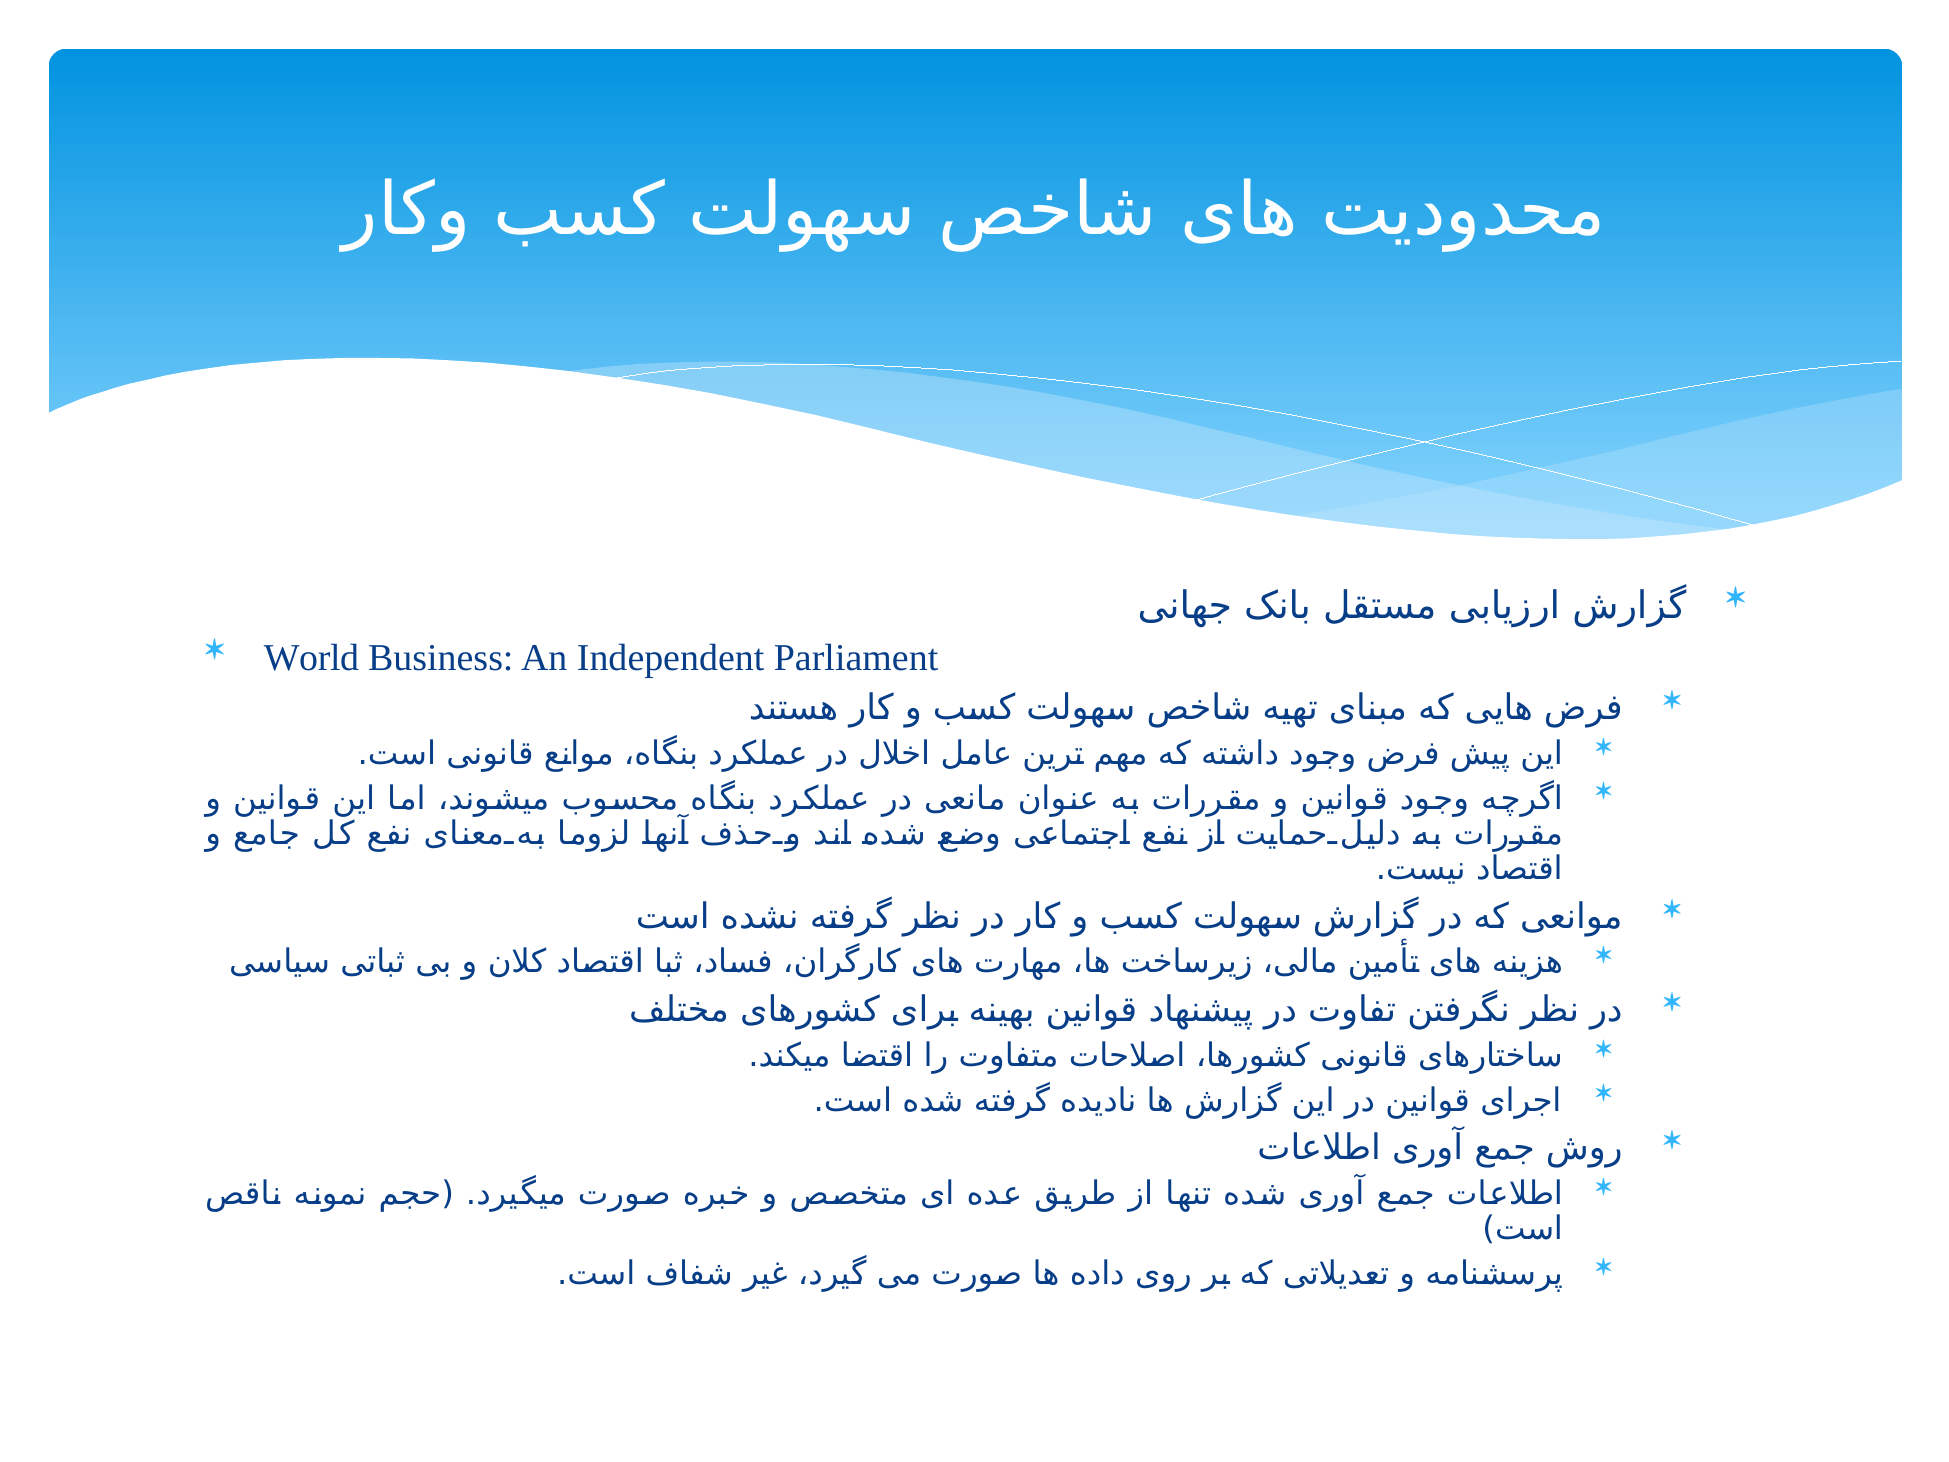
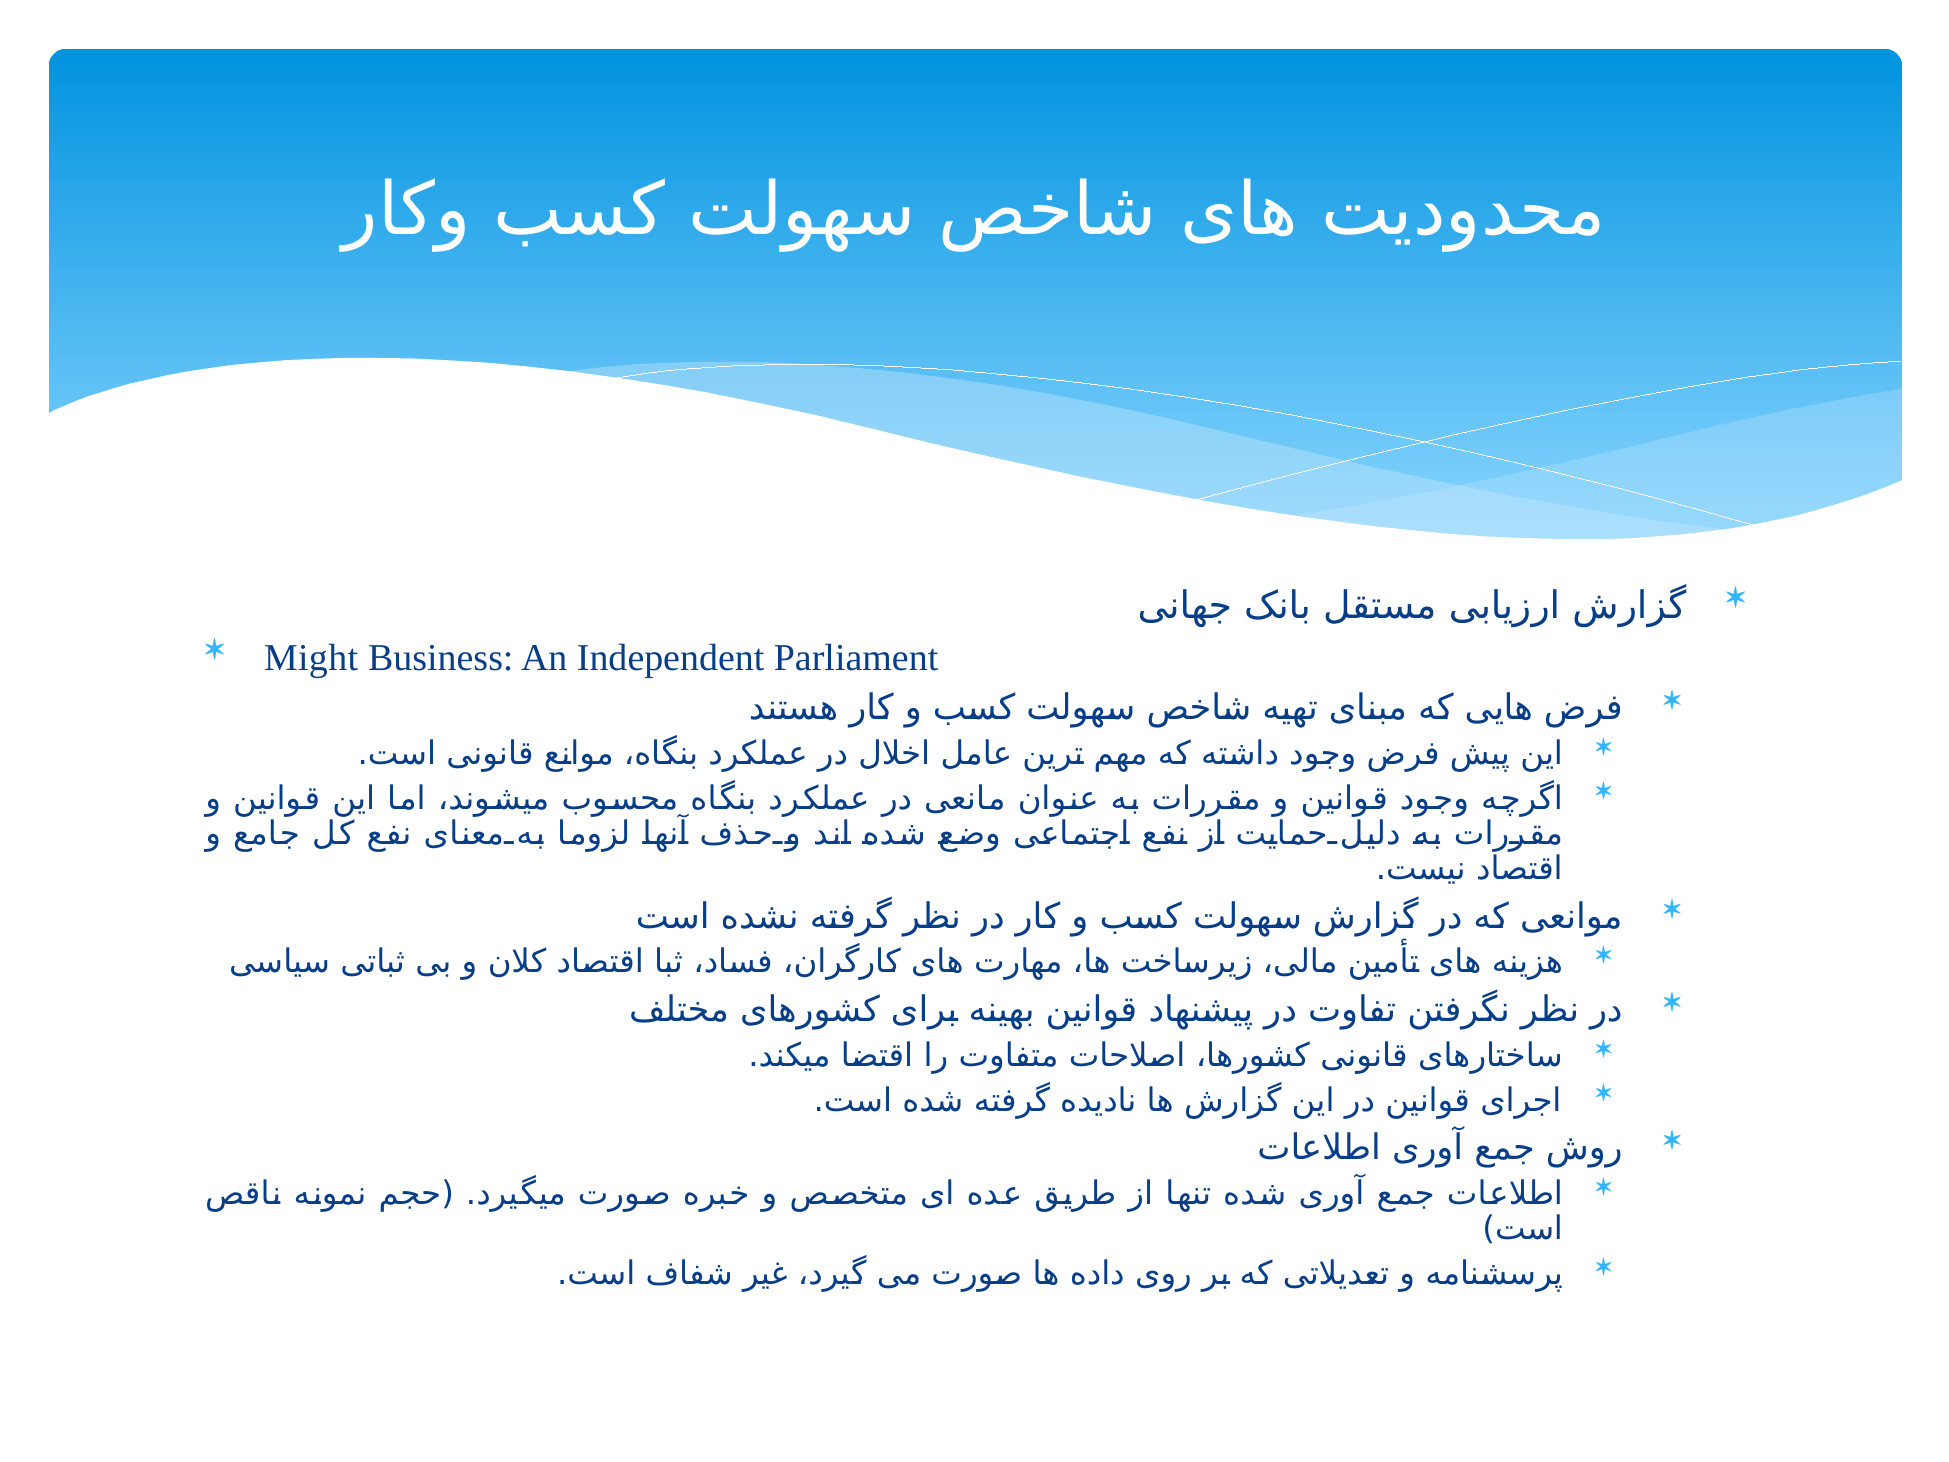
World: World -> Might
